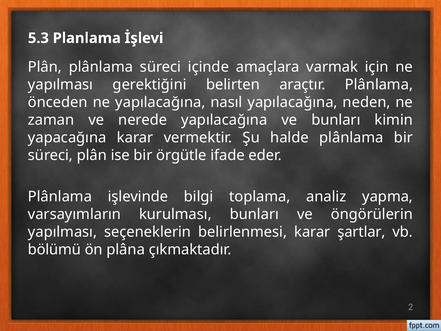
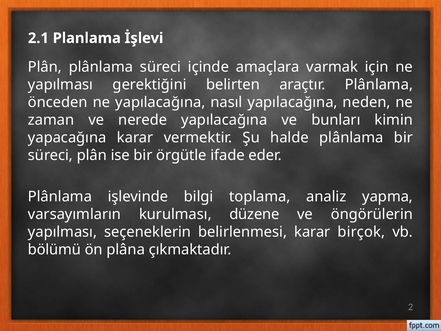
5.3: 5.3 -> 2.1
kurulması bunları: bunları -> düzene
şartlar: şartlar -> birçok
